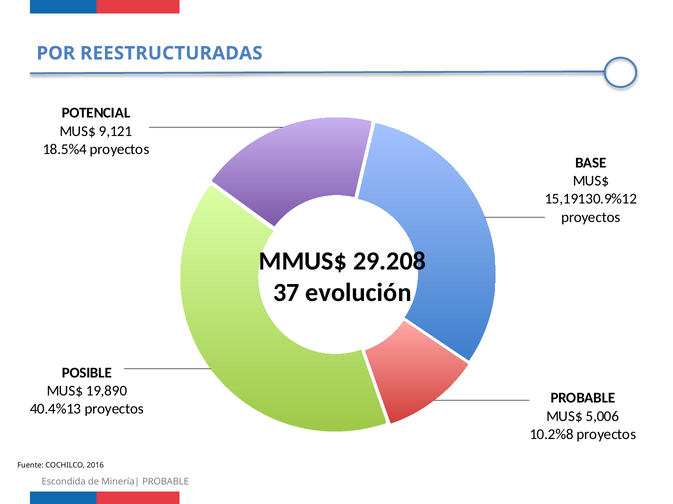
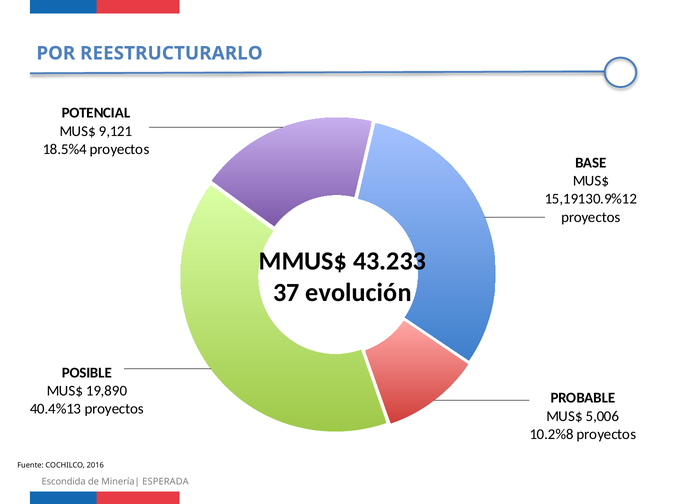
REESTRUCTURADAS: REESTRUCTURADAS -> REESTRUCTURARLO
29.208: 29.208 -> 43.233
PROBABLE at (166, 482): PROBABLE -> ESPERADA
